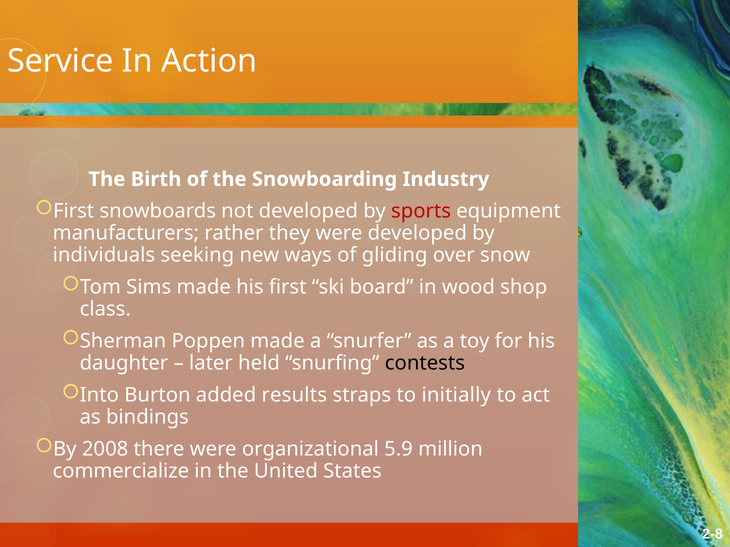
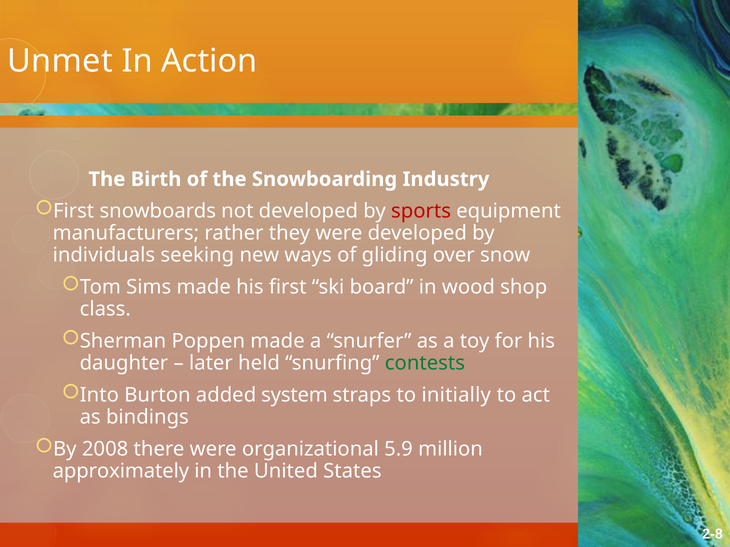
Service: Service -> Unmet
contests colour: black -> green
results: results -> system
commercialize: commercialize -> approximately
